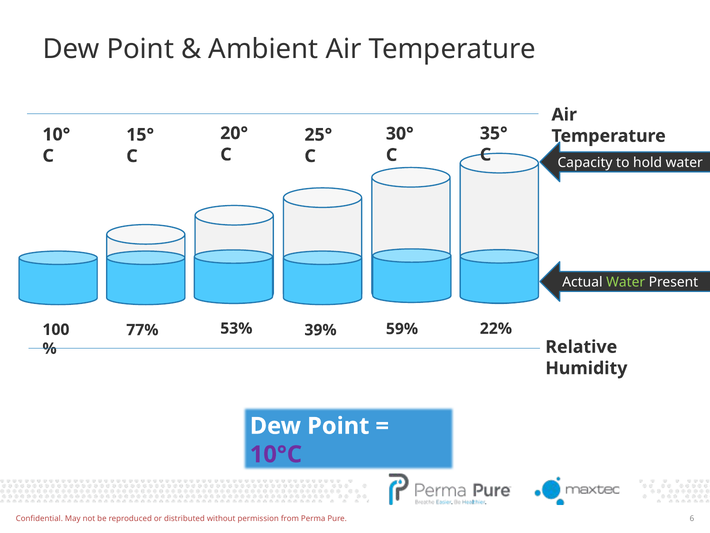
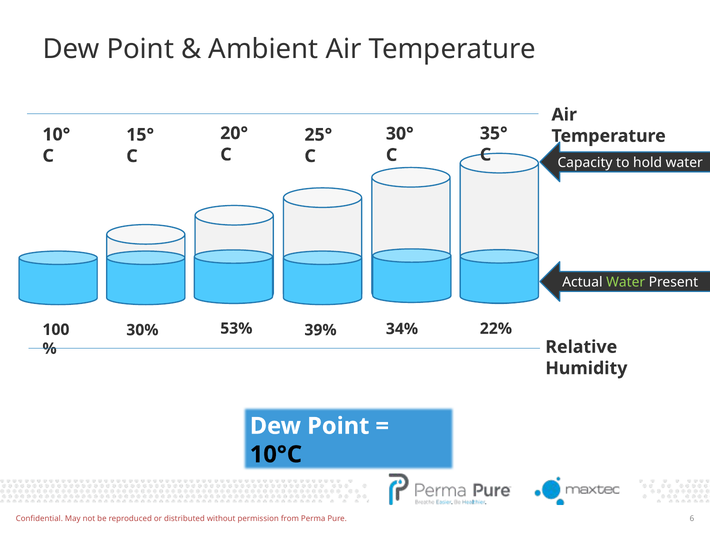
77%: 77% -> 30%
59%: 59% -> 34%
10°C colour: purple -> black
